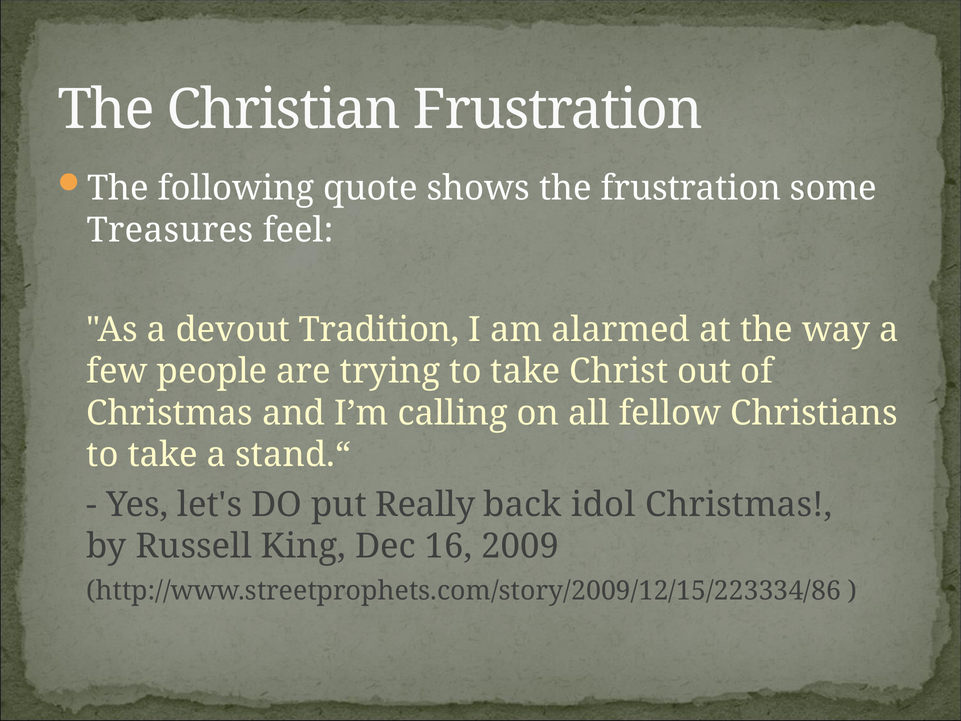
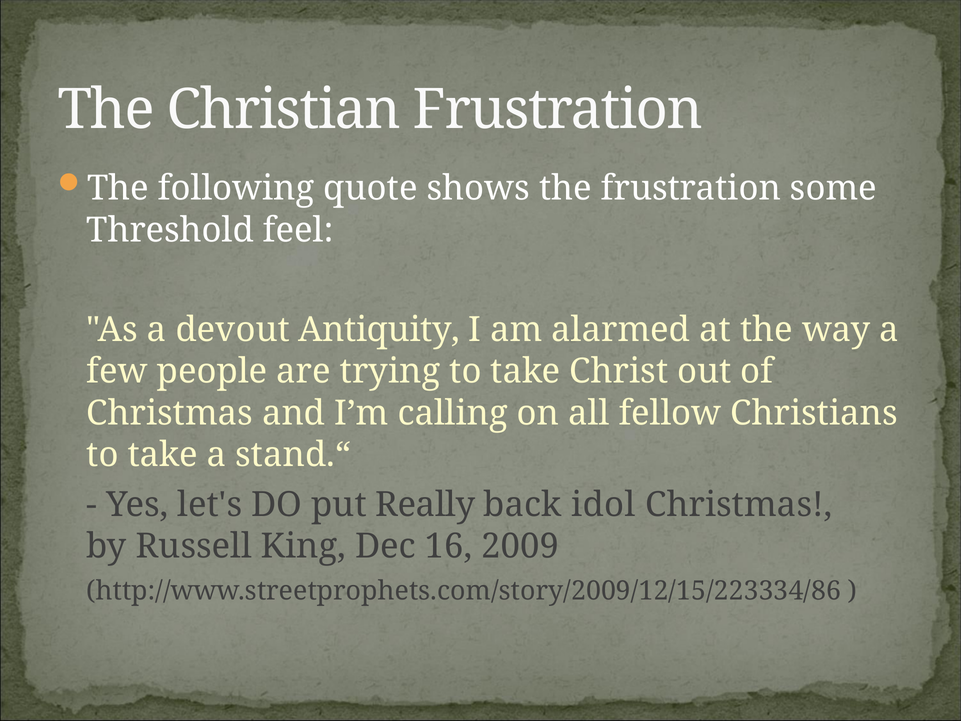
Treasures: Treasures -> Threshold
Tradition: Tradition -> Antiquity
